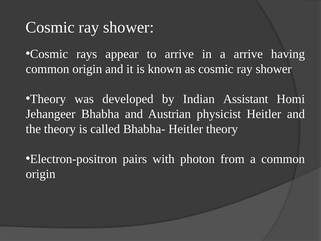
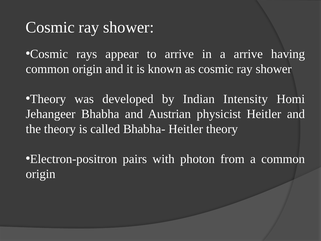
Assistant: Assistant -> Intensity
